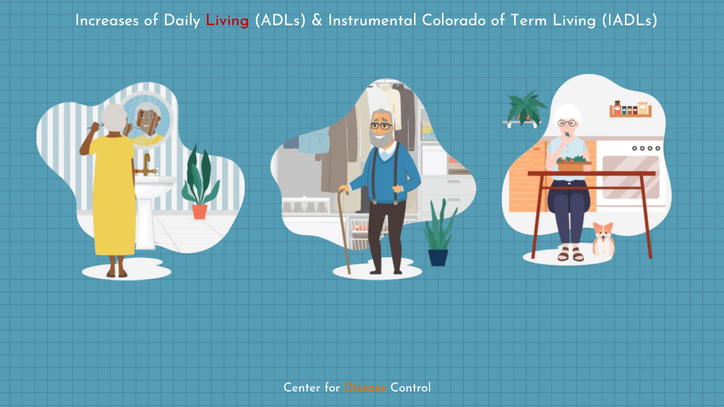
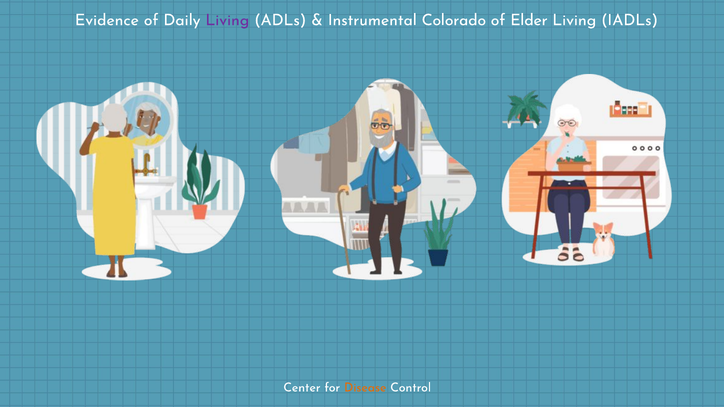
Increases: Increases -> Evidence
Living at (227, 20) colour: red -> purple
Term: Term -> Elder
